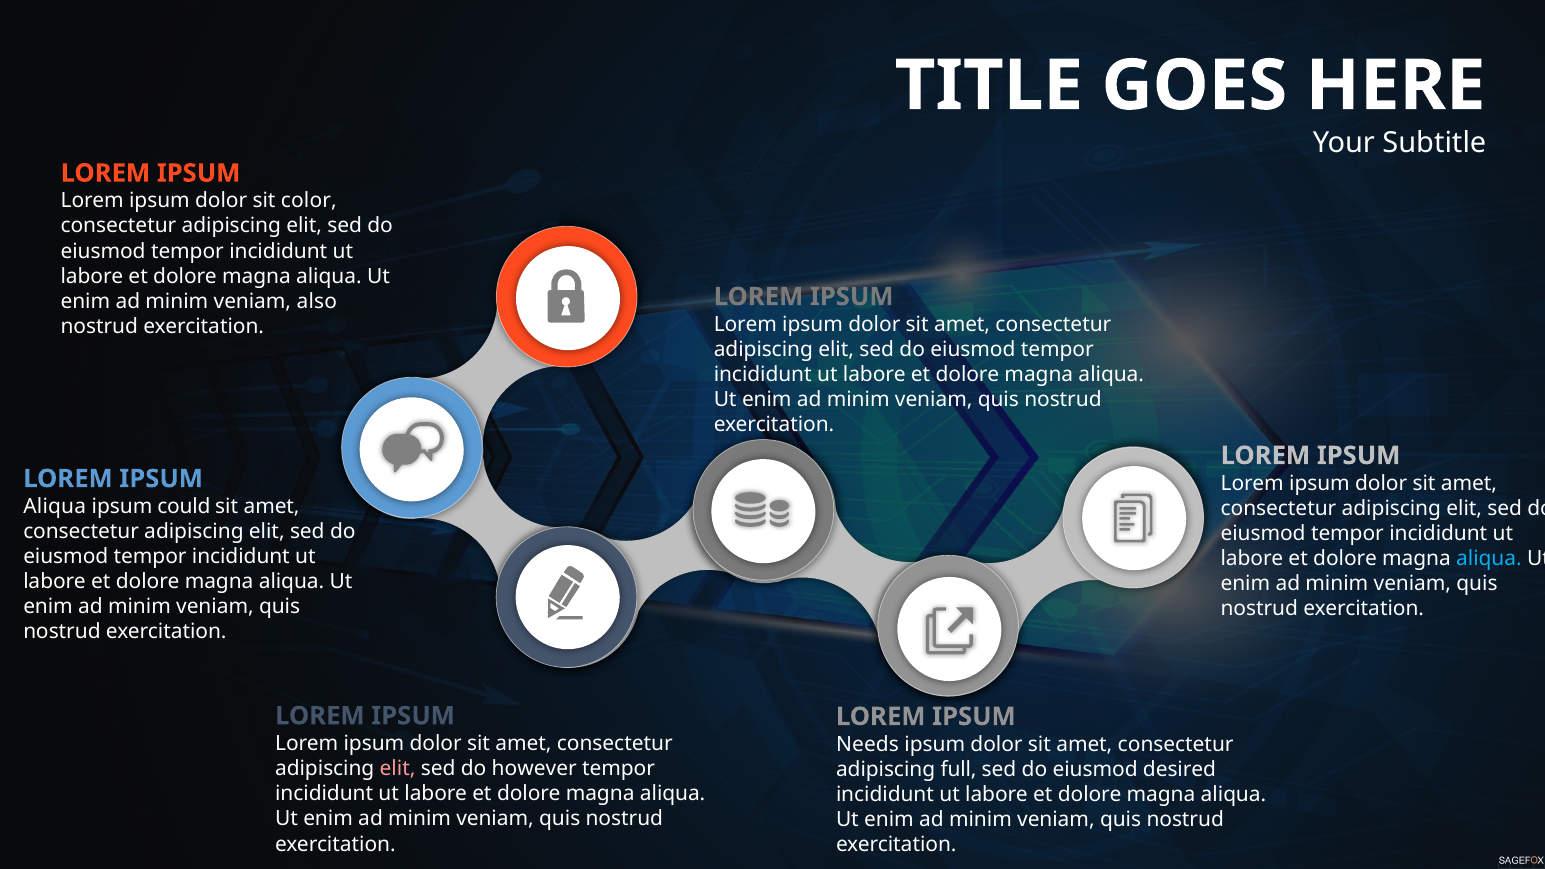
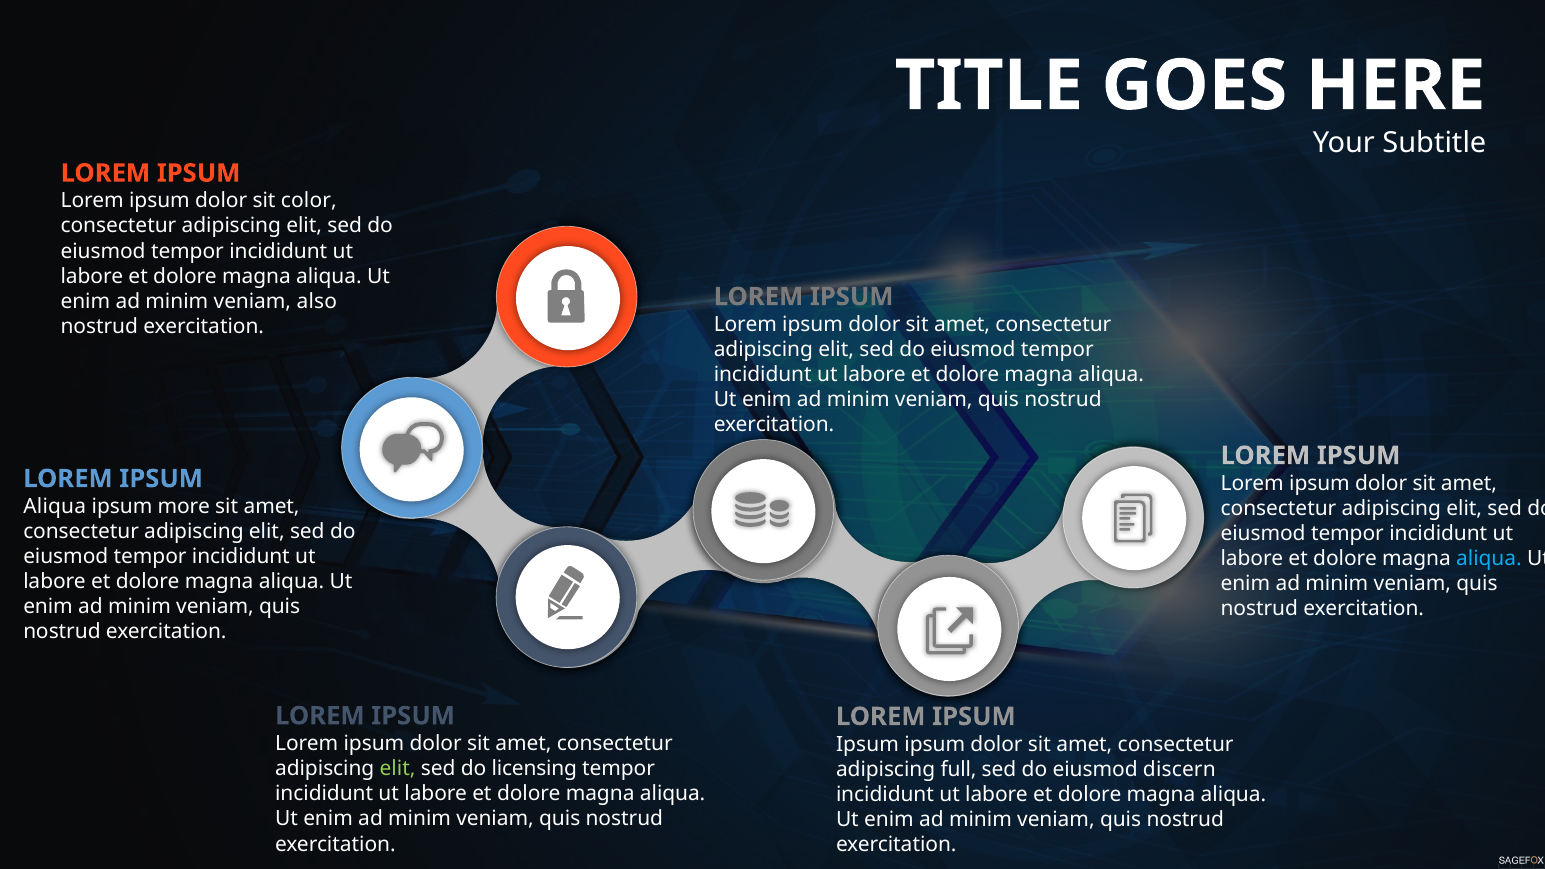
could: could -> more
Needs at (868, 744): Needs -> Ipsum
elit at (398, 769) colour: pink -> light green
however: however -> licensing
desired: desired -> discern
